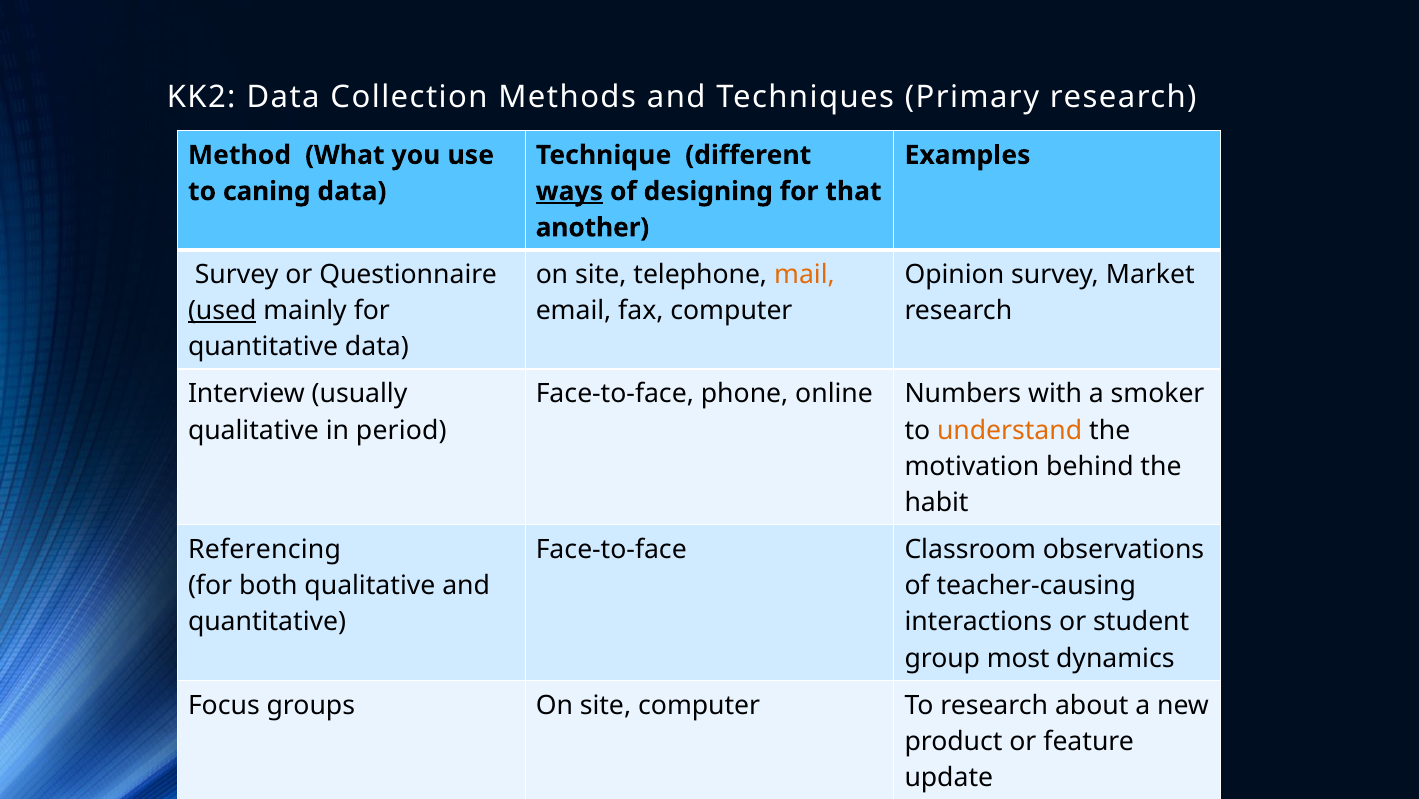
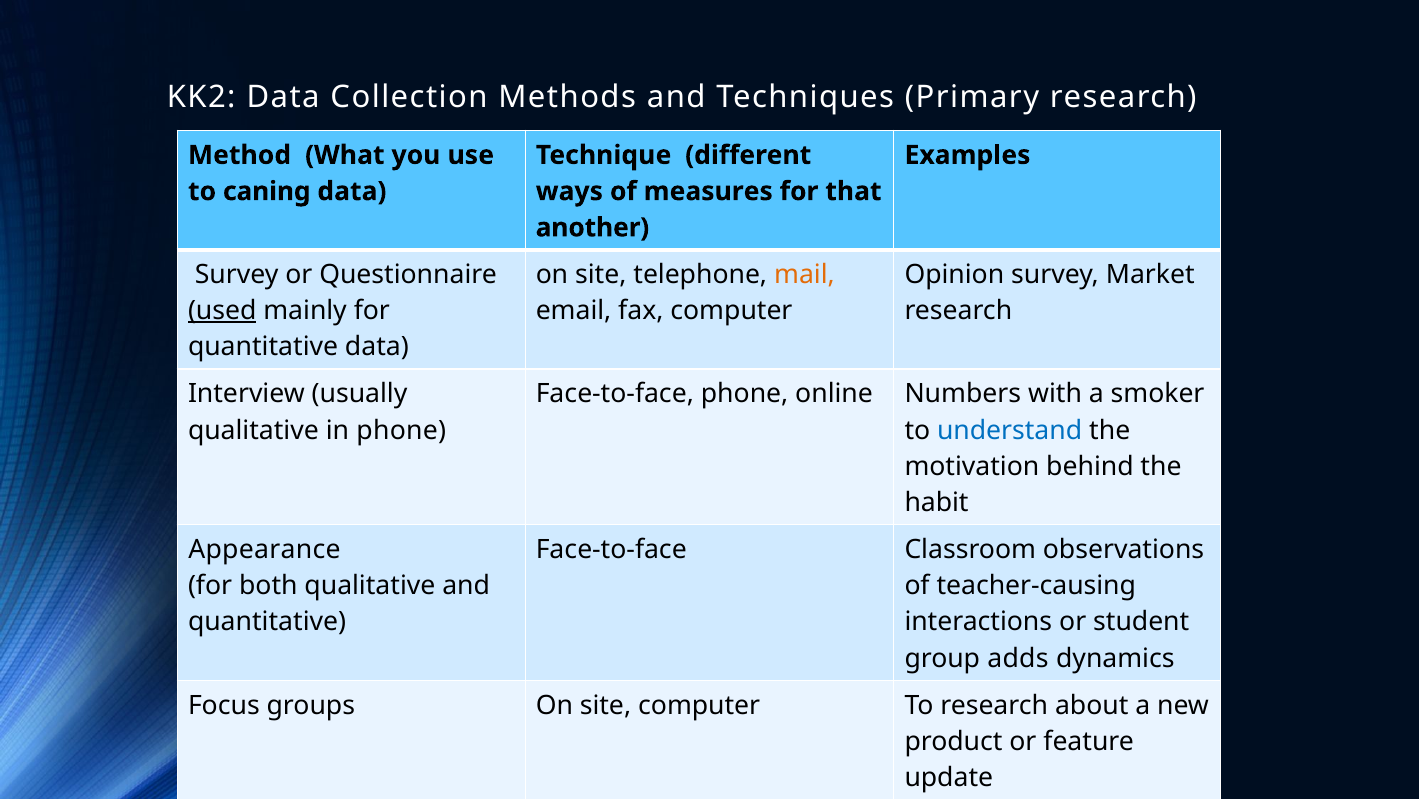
ways underline: present -> none
designing: designing -> measures
in period: period -> phone
understand colour: orange -> blue
Referencing: Referencing -> Appearance
most: most -> adds
